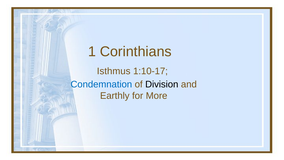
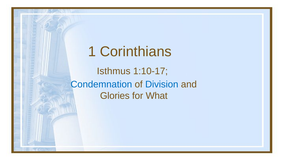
Division colour: black -> blue
Earthly: Earthly -> Glories
More: More -> What
